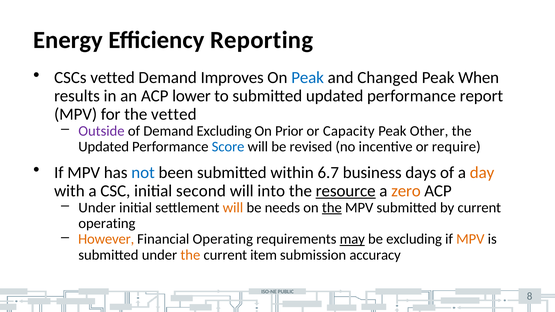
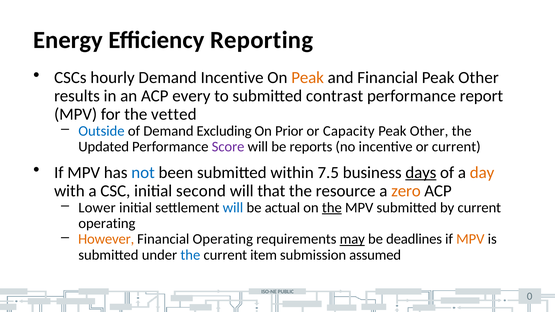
CSCs vetted: vetted -> hourly
Demand Improves: Improves -> Incentive
Peak at (308, 78) colour: blue -> orange
and Changed: Changed -> Financial
When at (479, 78): When -> Other
lower: lower -> every
submitted updated: updated -> contrast
Outside colour: purple -> blue
Score colour: blue -> purple
revised: revised -> reports
or require: require -> current
6.7: 6.7 -> 7.5
days underline: none -> present
into: into -> that
resource underline: present -> none
Under at (97, 208): Under -> Lower
will at (233, 208) colour: orange -> blue
needs: needs -> actual
be excluding: excluding -> deadlines
the at (190, 255) colour: orange -> blue
accuracy: accuracy -> assumed
8: 8 -> 0
